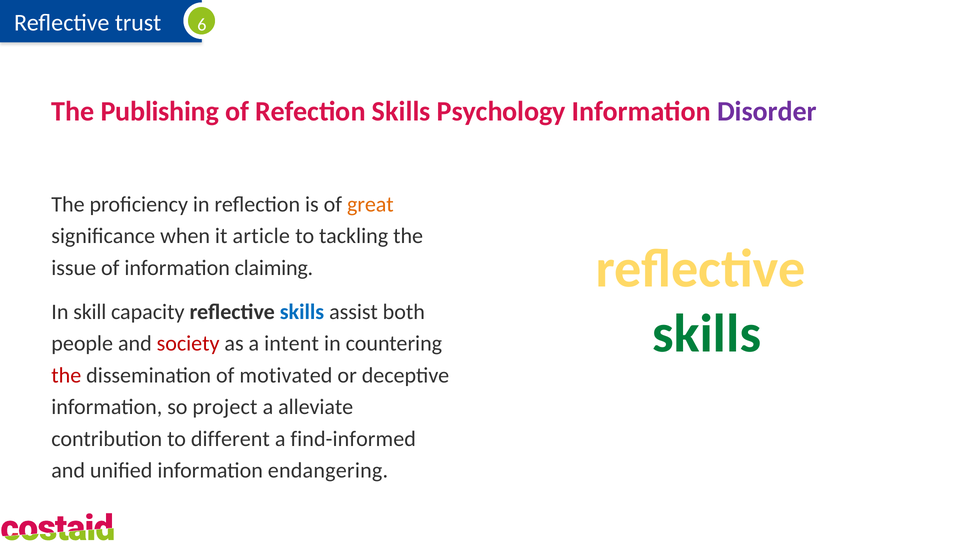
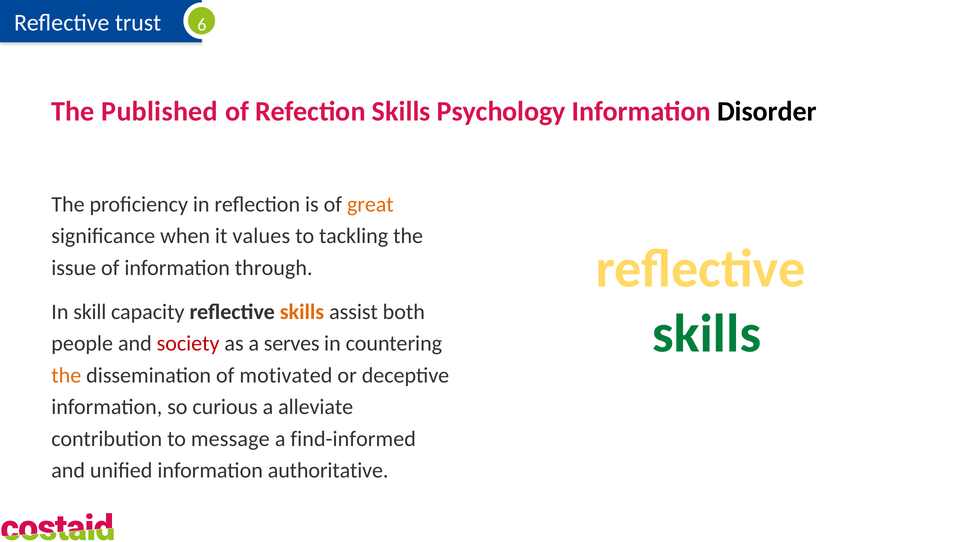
Publishing: Publishing -> Published
Disorder colour: purple -> black
article: article -> values
claiming: claiming -> through
skills at (302, 312) colour: blue -> orange
intent: intent -> serves
the at (66, 375) colour: red -> orange
project: project -> curious
different: different -> message
endangering: endangering -> authoritative
